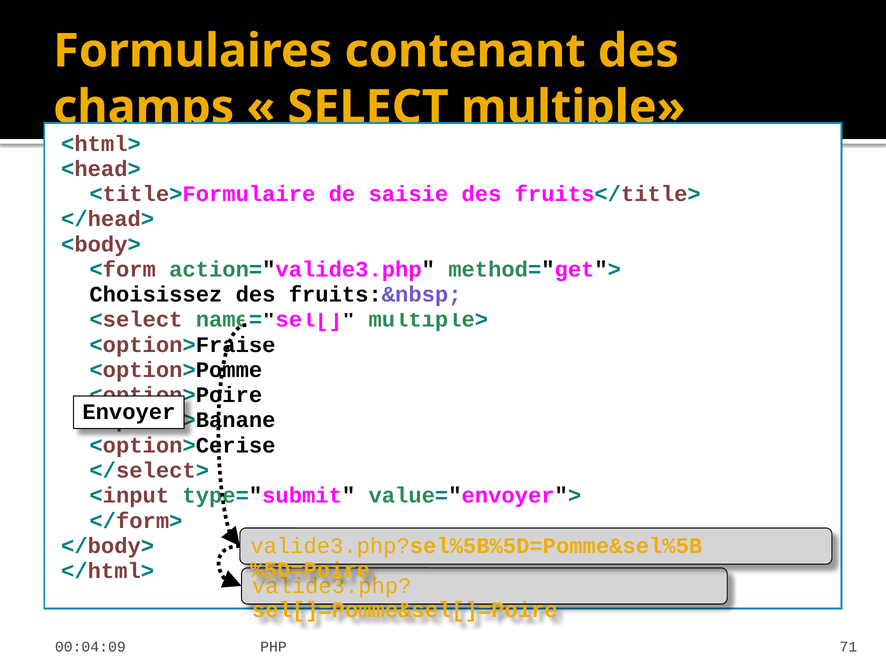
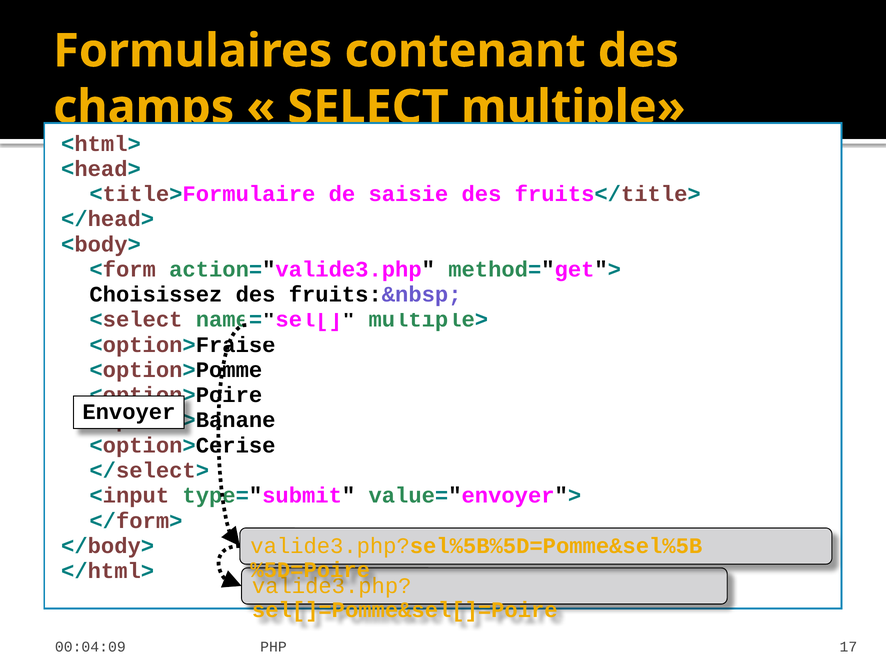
71: 71 -> 17
